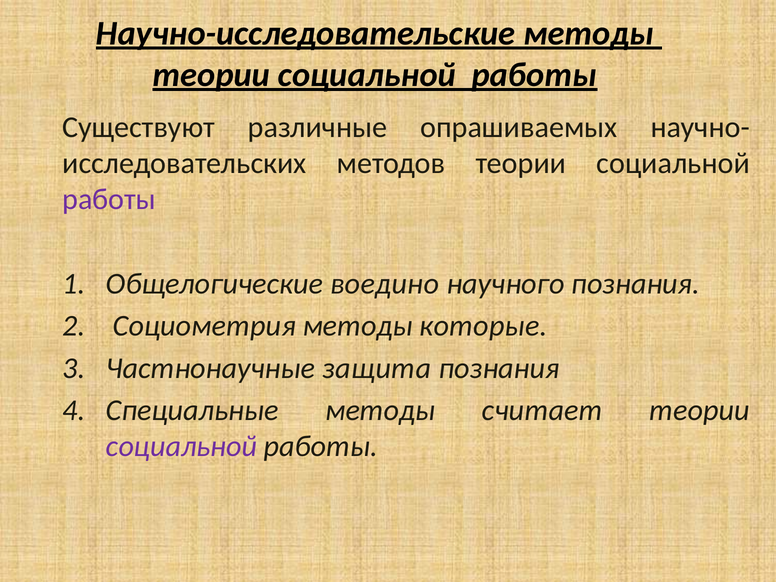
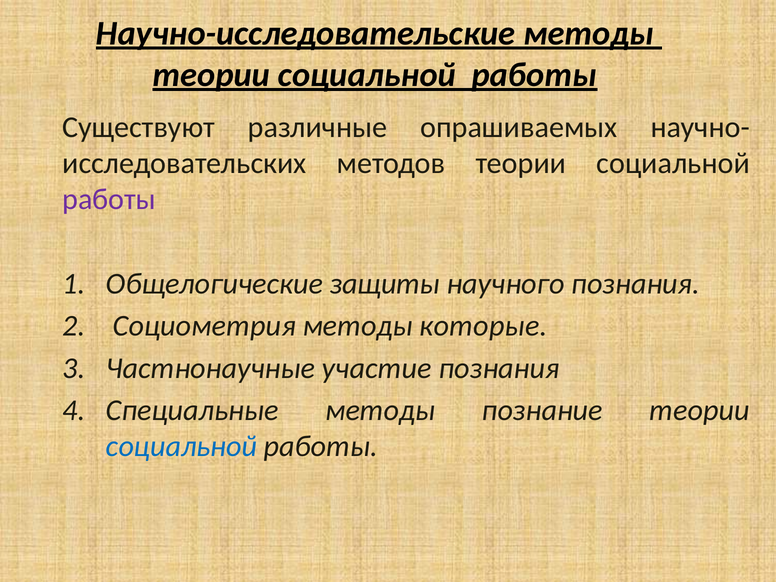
воедино: воедино -> защиты
защита: защита -> участие
считает: считает -> познание
социальной at (182, 446) colour: purple -> blue
